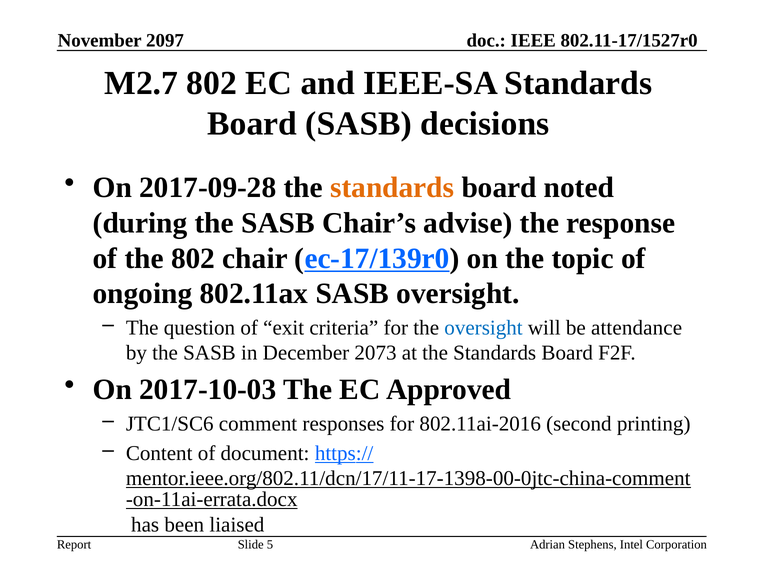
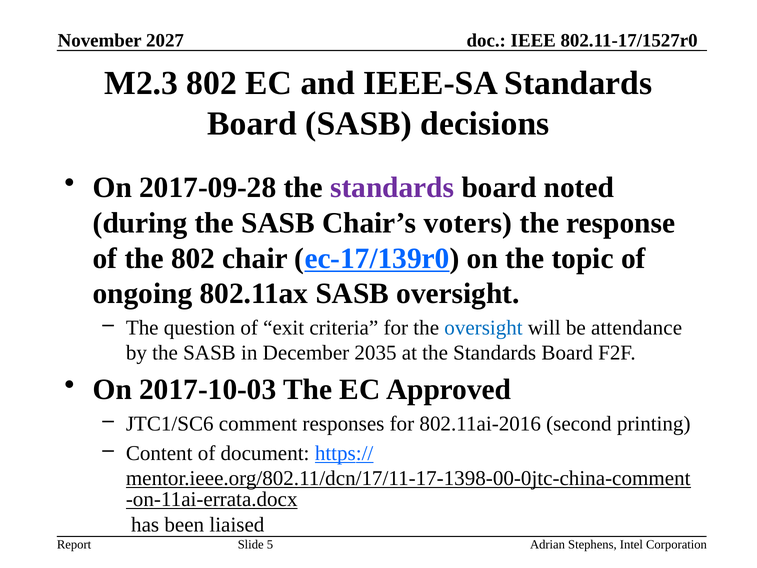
2097: 2097 -> 2027
M2.7: M2.7 -> M2.3
standards at (392, 188) colour: orange -> purple
advise: advise -> voters
2073: 2073 -> 2035
